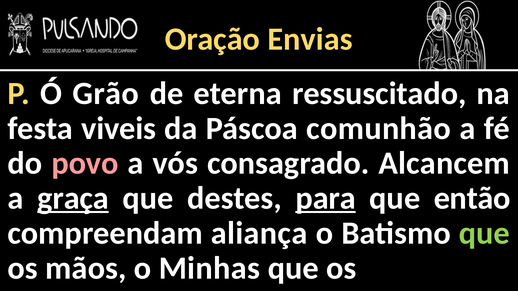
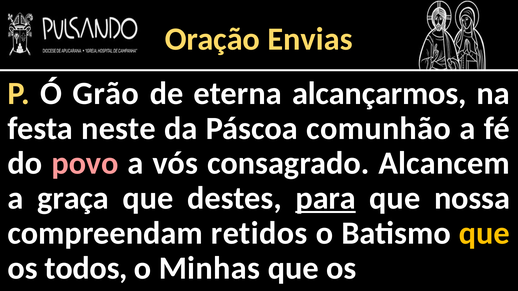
ressuscitado: ressuscitado -> alcançarmos
viveis: viveis -> neste
graça underline: present -> none
então: então -> nossa
aliança: aliança -> retidos
que at (484, 233) colour: light green -> yellow
mãos: mãos -> todos
